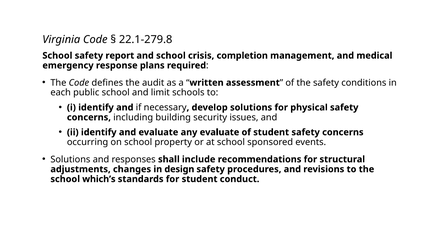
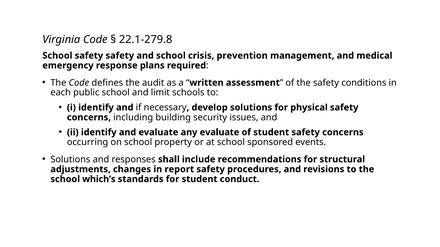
safety report: report -> safety
completion: completion -> prevention
design: design -> report
